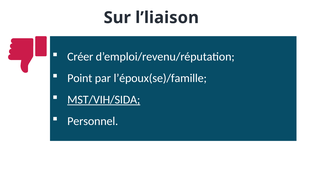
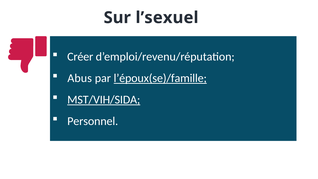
l’liaison: l’liaison -> l’sexuel
Point: Point -> Abus
l’époux(se)/famille underline: none -> present
